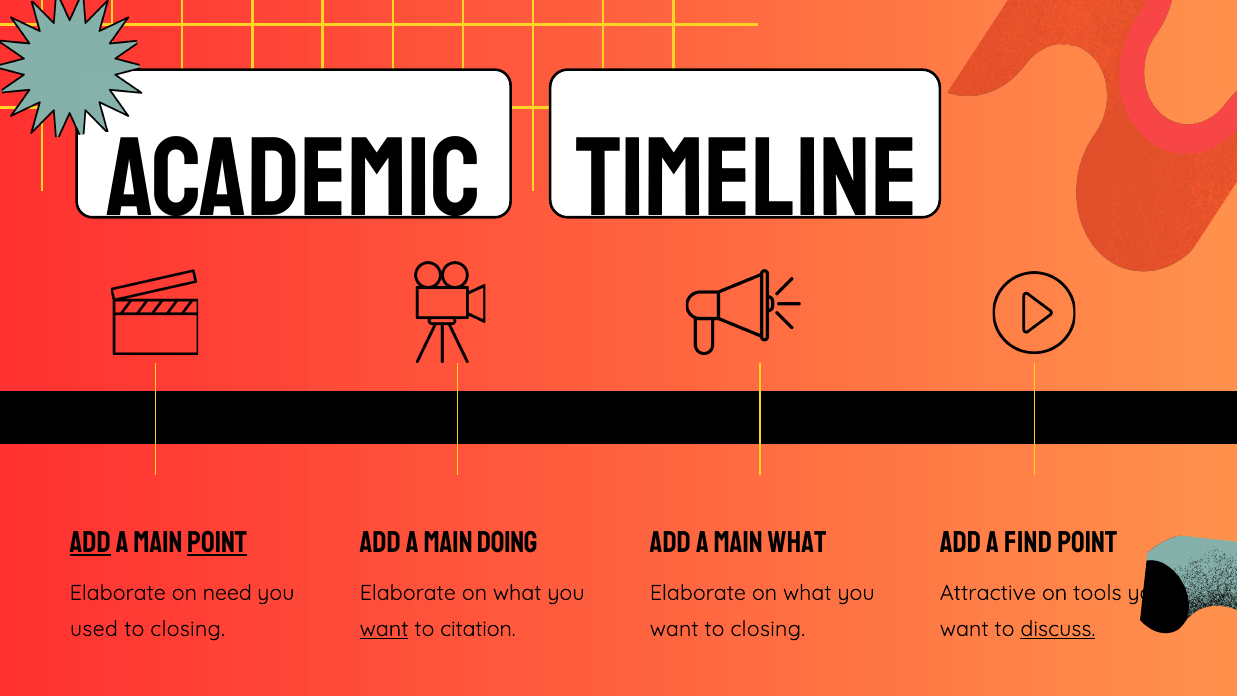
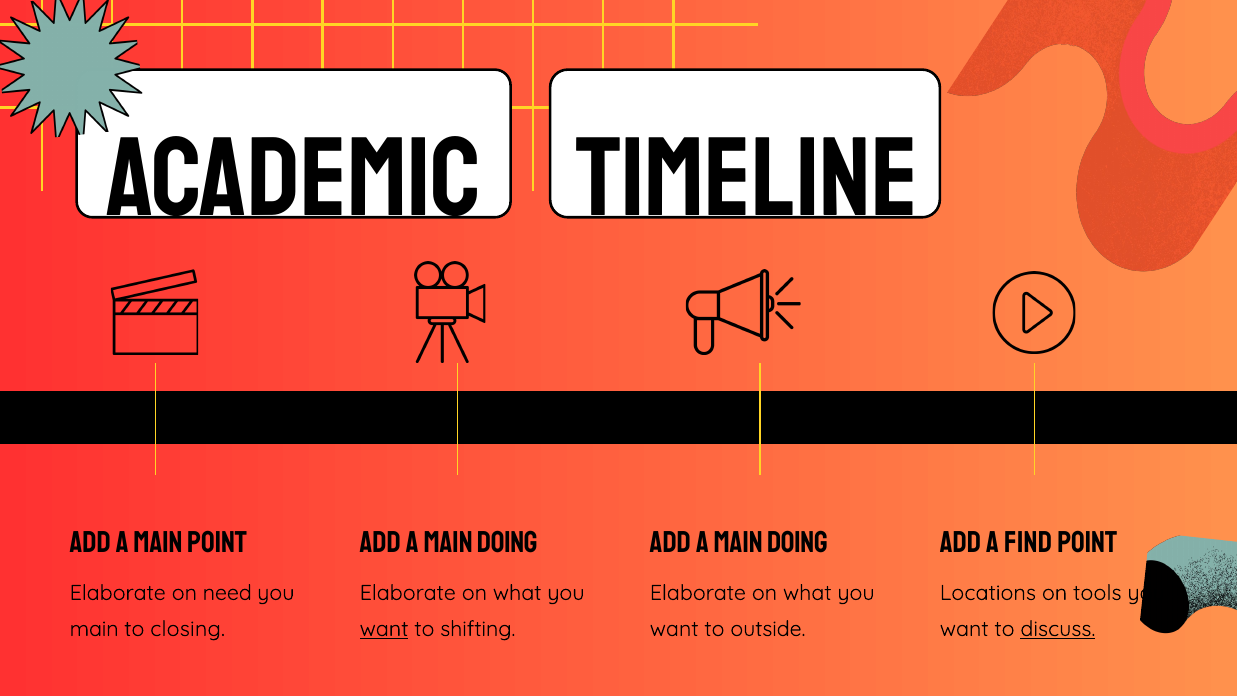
Add at (90, 542) underline: present -> none
point at (217, 542) underline: present -> none
what at (797, 542): what -> doing
Attractive: Attractive -> Locations
used at (94, 629): used -> main
citation: citation -> shifting
want to closing: closing -> outside
